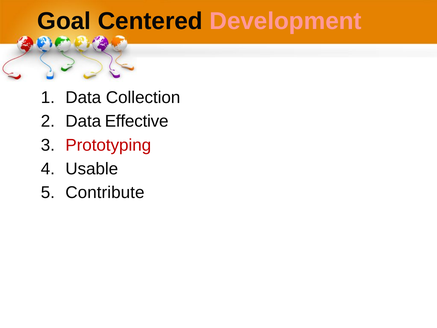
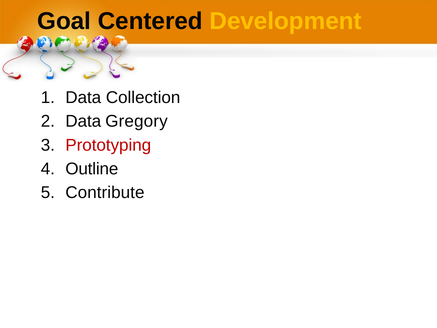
Development colour: pink -> yellow
Effective: Effective -> Gregory
Usable: Usable -> Outline
